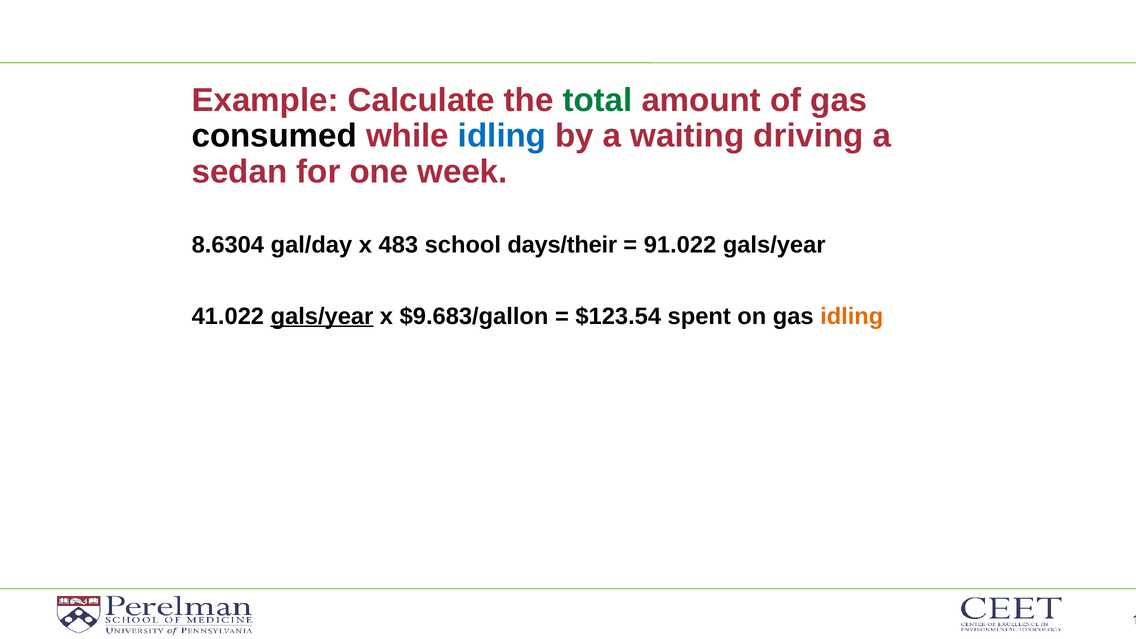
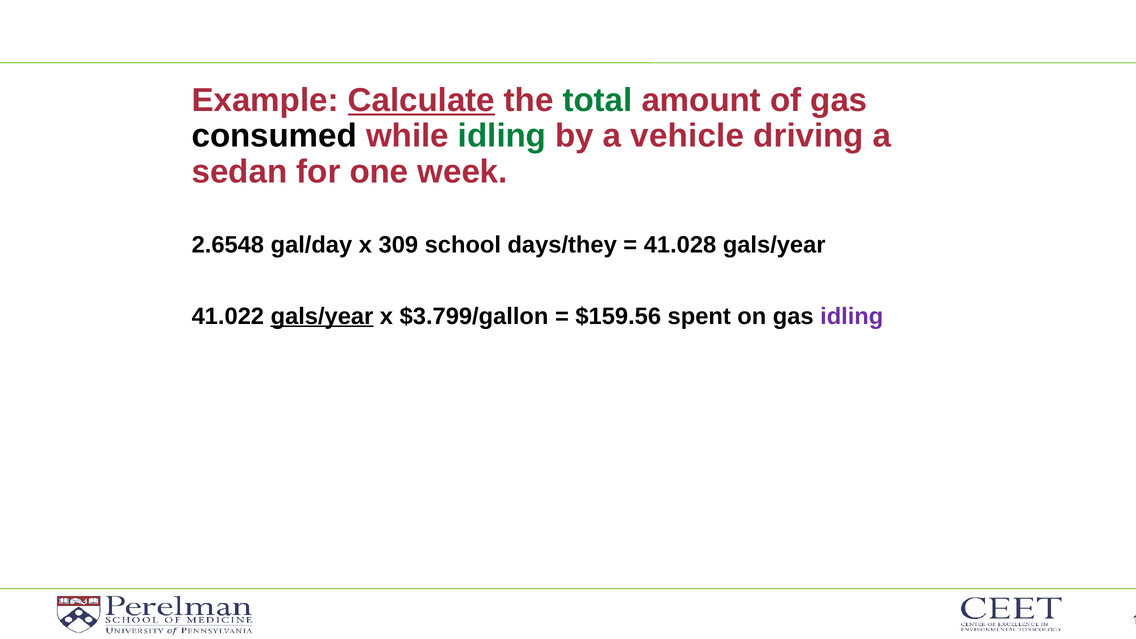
Calculate underline: none -> present
idling at (502, 136) colour: blue -> green
waiting: waiting -> vehicle
8.6304: 8.6304 -> 2.6548
483: 483 -> 309
days/their: days/their -> days/they
91.022: 91.022 -> 41.028
$9.683/gallon: $9.683/gallon -> $3.799/gallon
$123.54: $123.54 -> $159.56
idling at (852, 316) colour: orange -> purple
